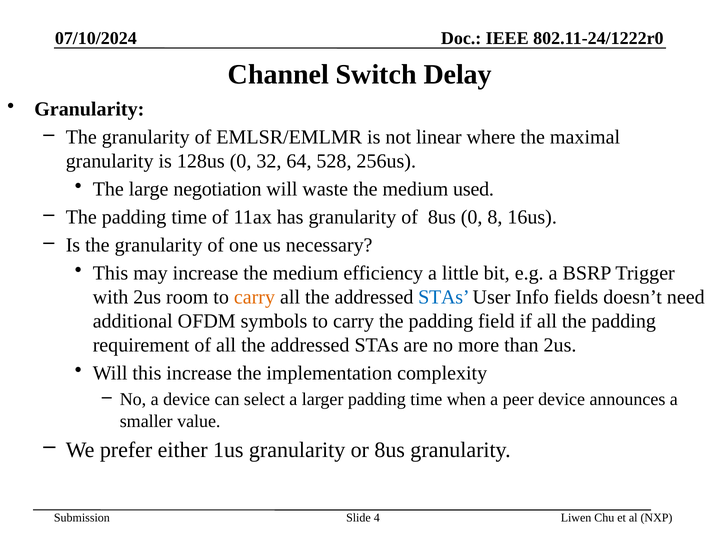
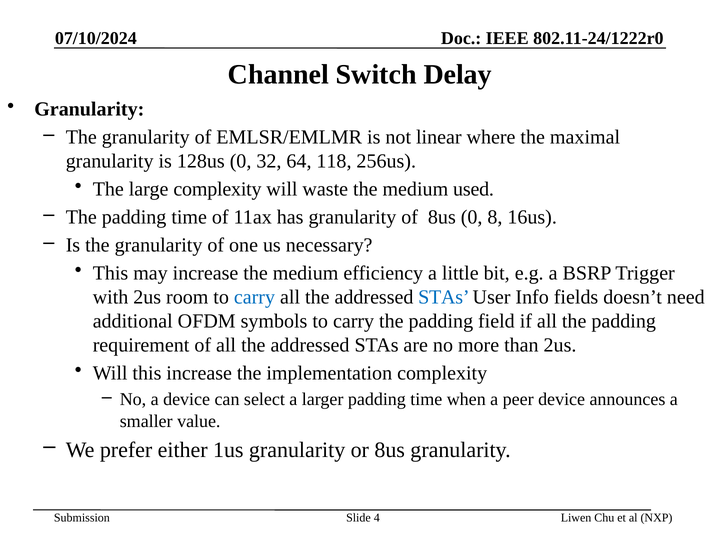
528: 528 -> 118
large negotiation: negotiation -> complexity
carry at (254, 297) colour: orange -> blue
